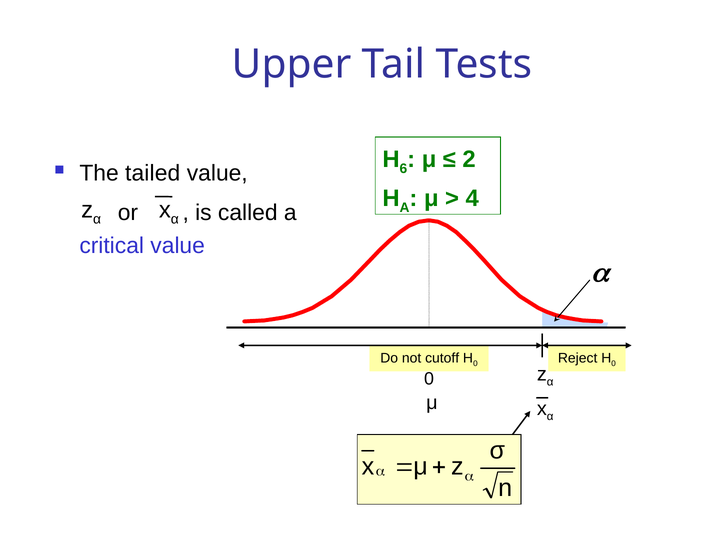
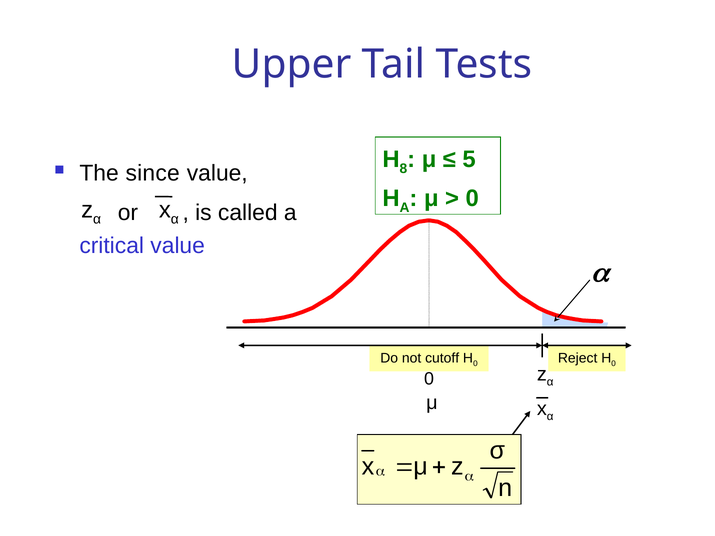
6: 6 -> 8
2: 2 -> 5
tailed: tailed -> since
4 at (472, 199): 4 -> 0
